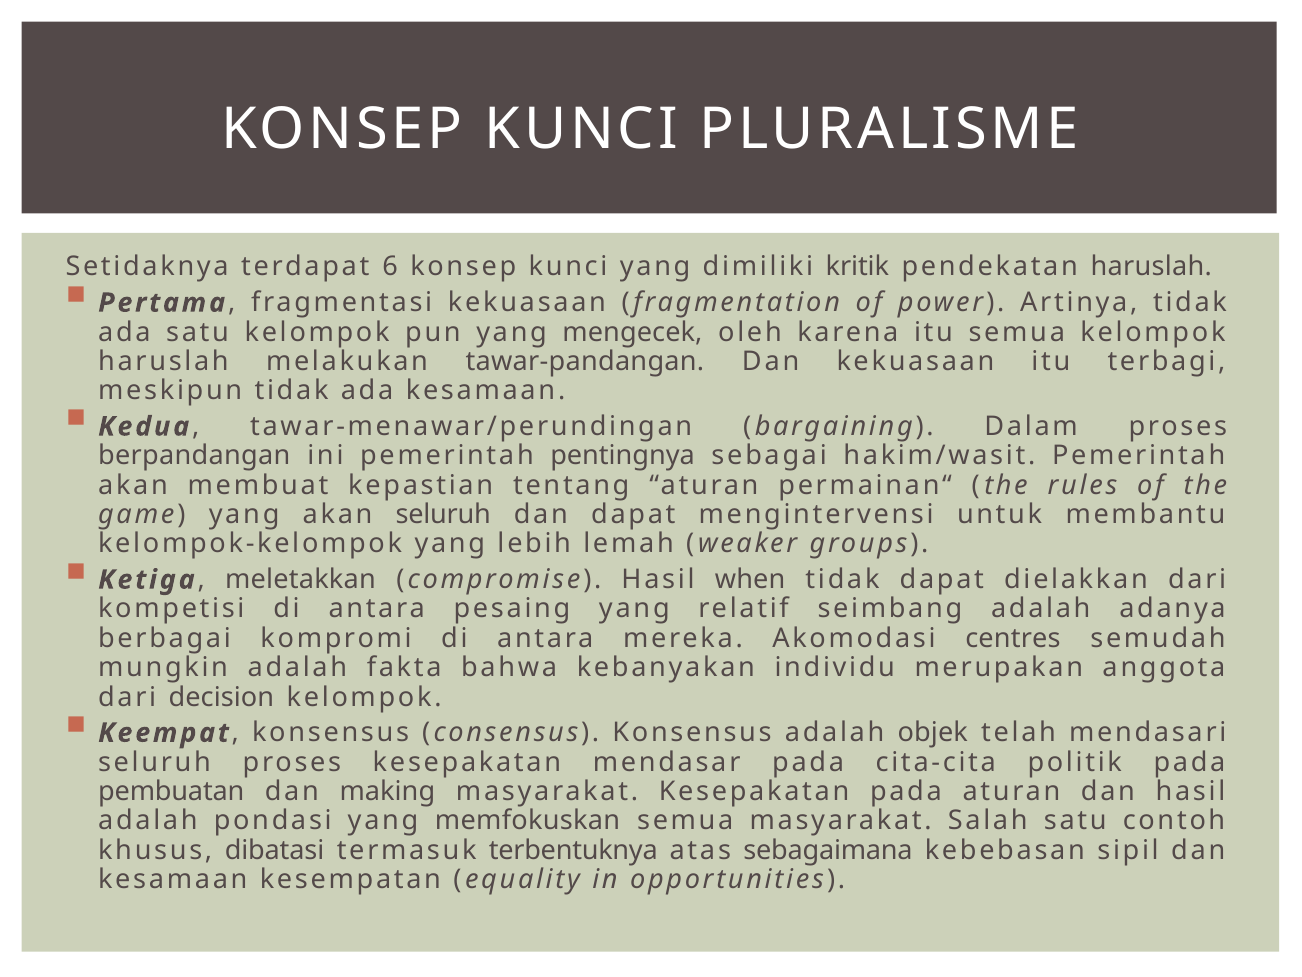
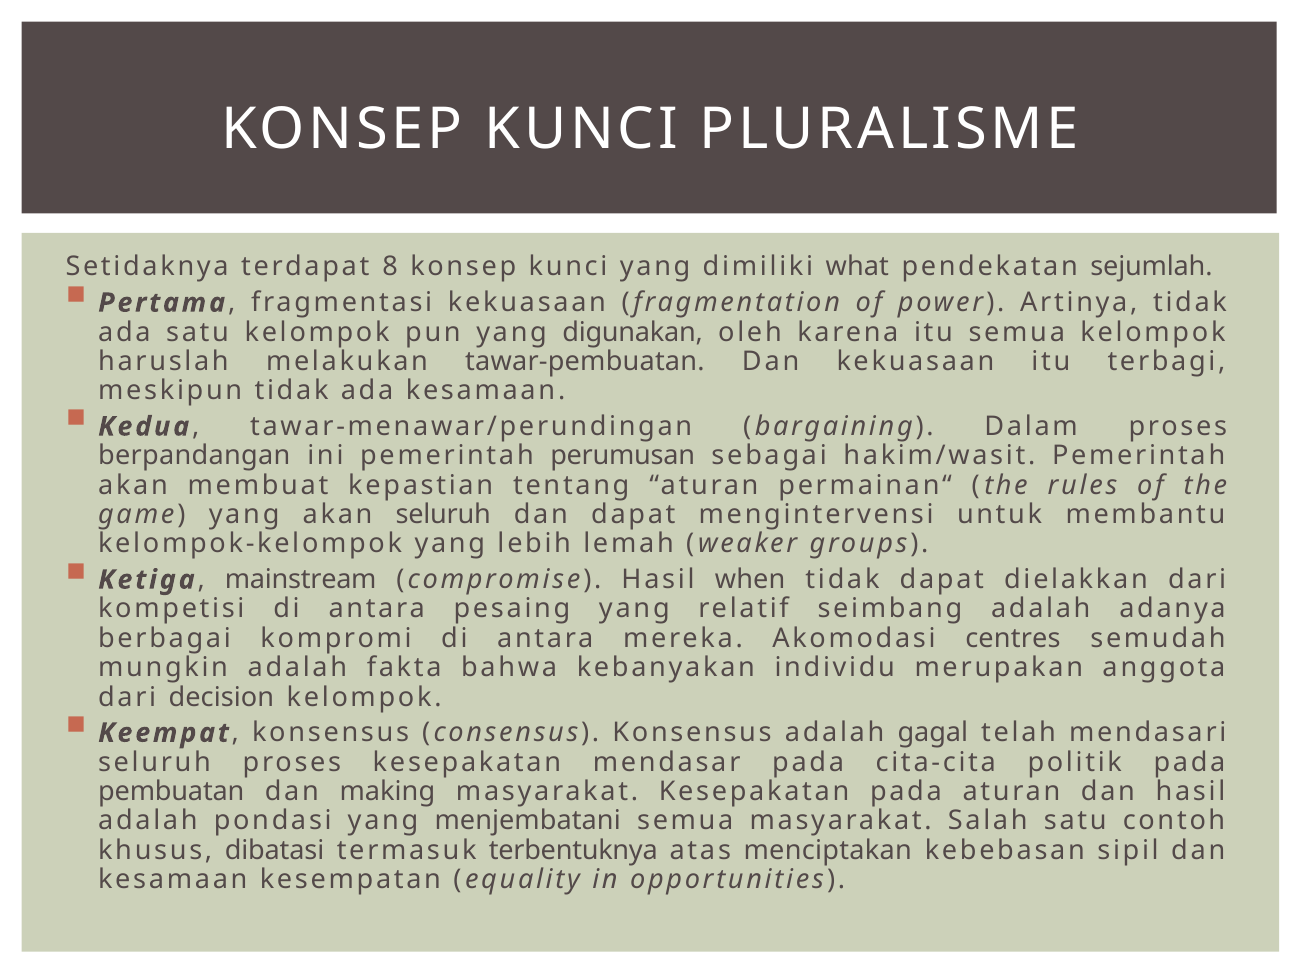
6: 6 -> 8
kritik: kritik -> what
pendekatan haruslah: haruslah -> sejumlah
mengecek: mengecek -> digunakan
tawar-pandangan: tawar-pandangan -> tawar-pembuatan
pentingnya: pentingnya -> perumusan
meletakkan: meletakkan -> mainstream
objek: objek -> gagal
memfokuskan: memfokuskan -> menjembatani
sebagaimana: sebagaimana -> menciptakan
